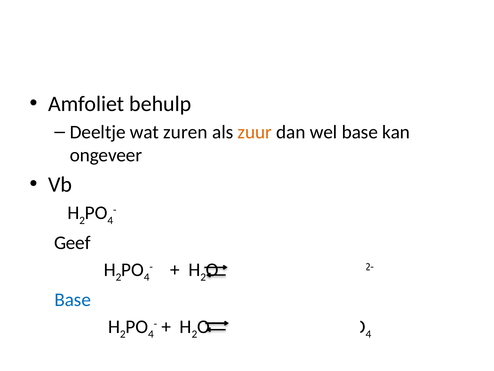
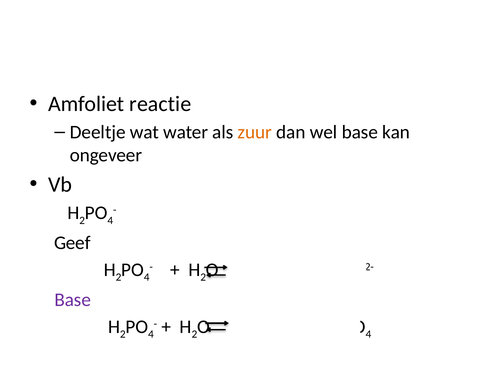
behulp: behulp -> reactie
zuren: zuren -> water
Base at (73, 299) colour: blue -> purple
